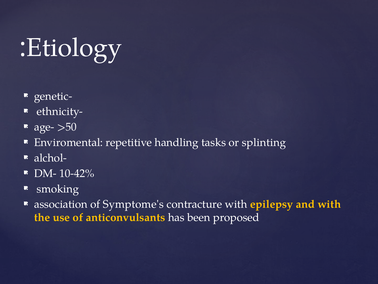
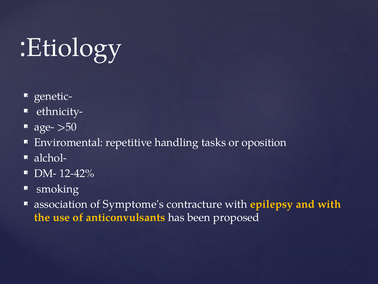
splinting: splinting -> oposition
10-42%: 10-42% -> 12-42%
